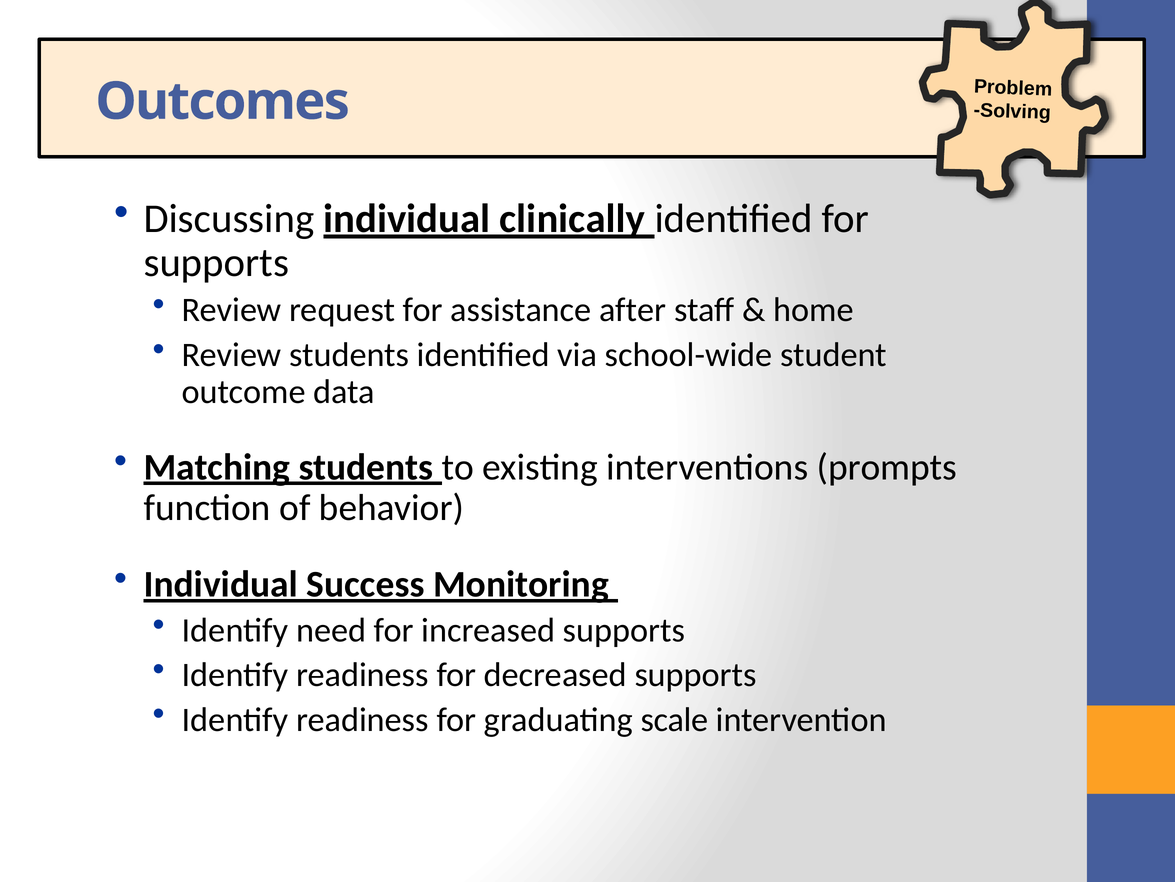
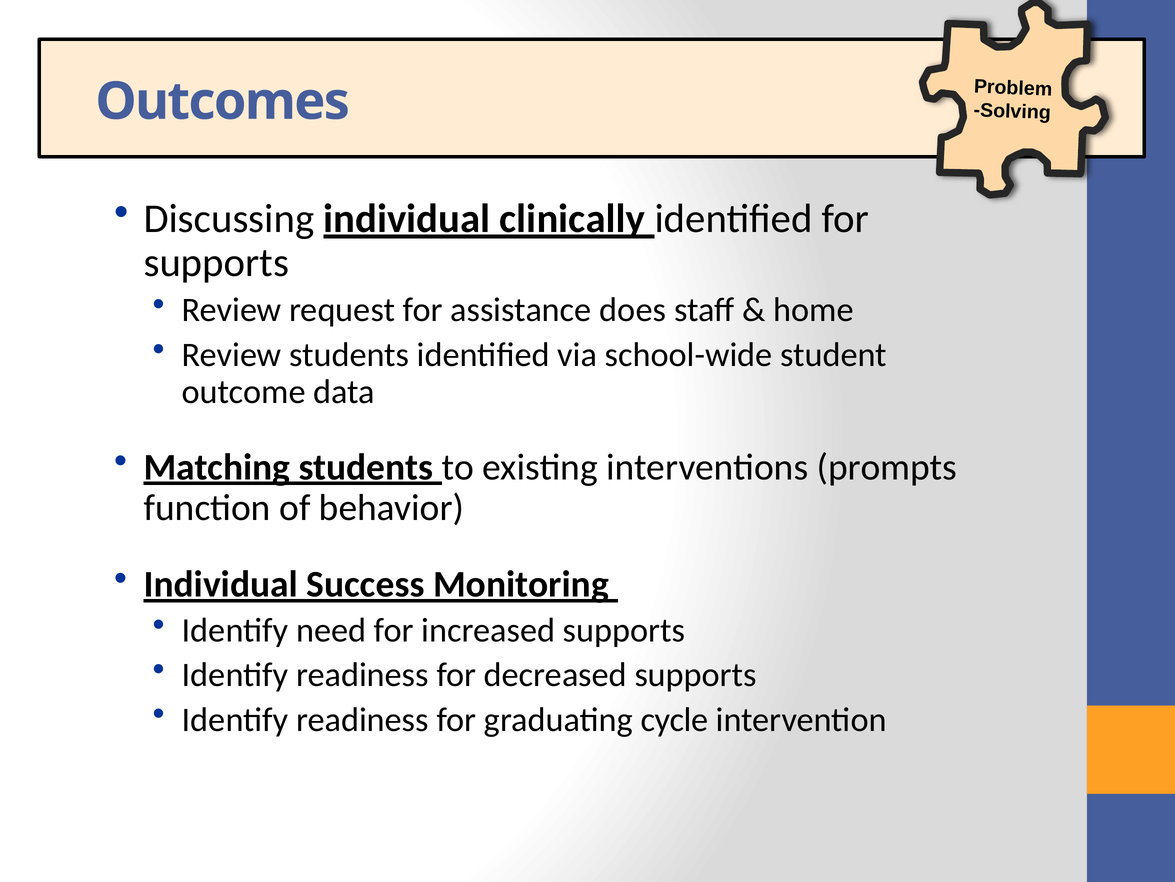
after: after -> does
scale: scale -> cycle
